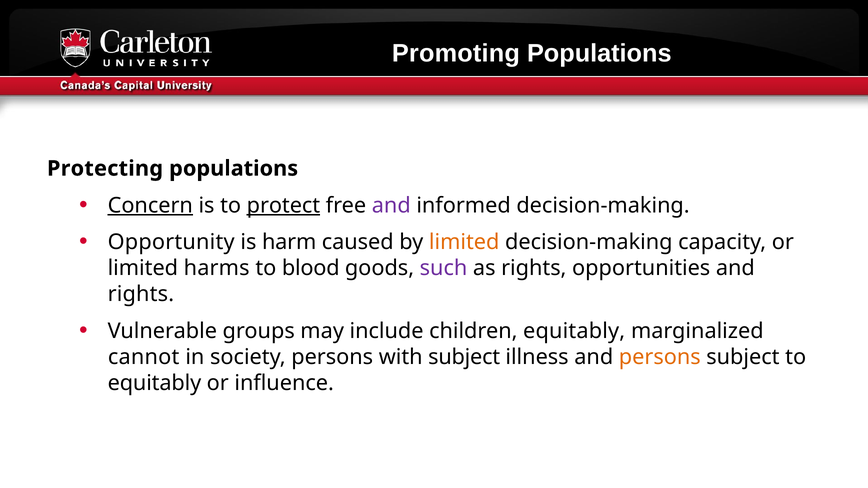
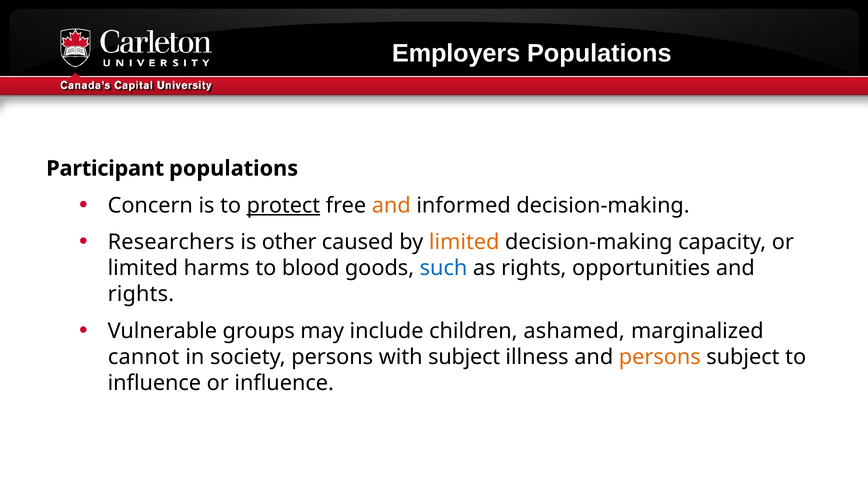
Promoting: Promoting -> Employers
Protecting: Protecting -> Participant
Concern underline: present -> none
and at (391, 205) colour: purple -> orange
Opportunity: Opportunity -> Researchers
harm: harm -> other
such colour: purple -> blue
children equitably: equitably -> ashamed
equitably at (154, 383): equitably -> influence
